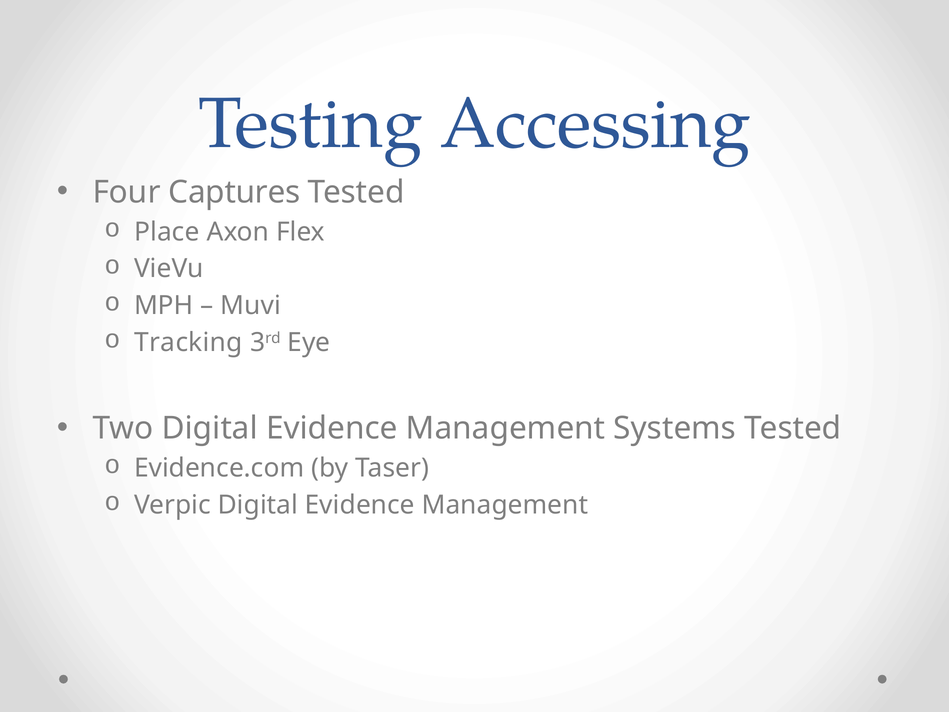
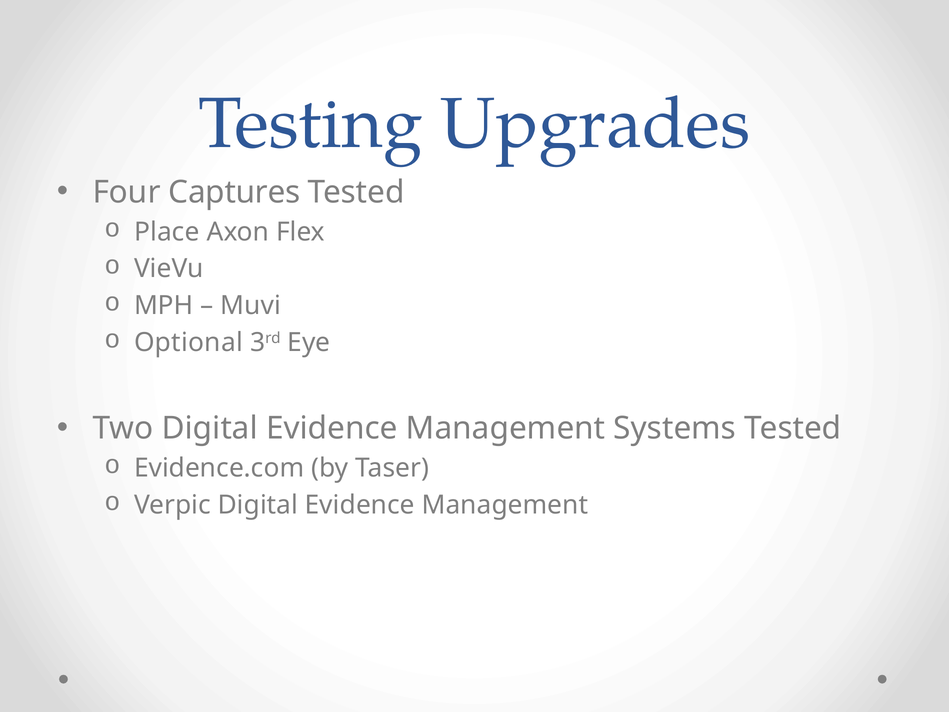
Accessing: Accessing -> Upgrades
Tracking: Tracking -> Optional
